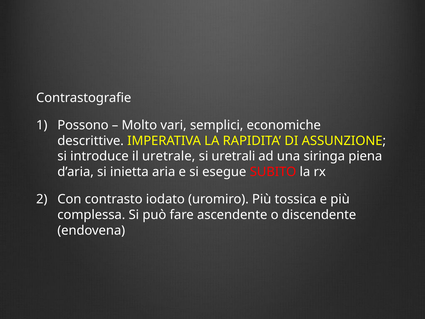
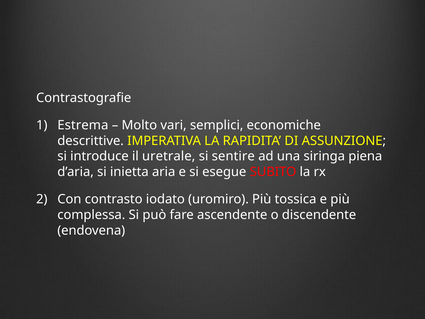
Possono: Possono -> Estrema
uretrali: uretrali -> sentire
